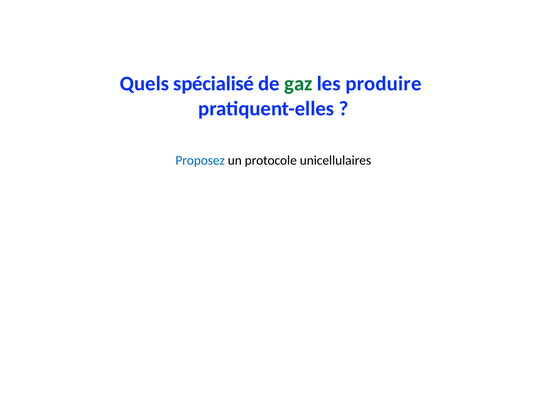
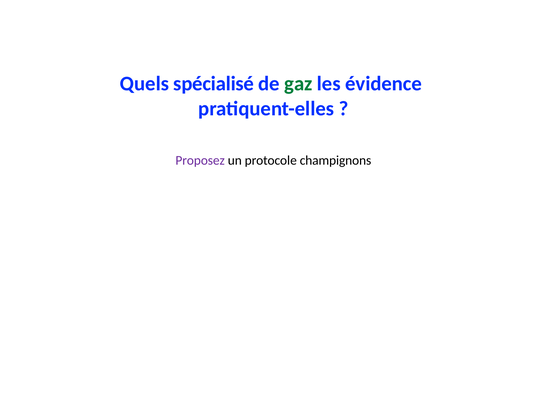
produire: produire -> évidence
Proposez colour: blue -> purple
unicellulaires: unicellulaires -> champignons
